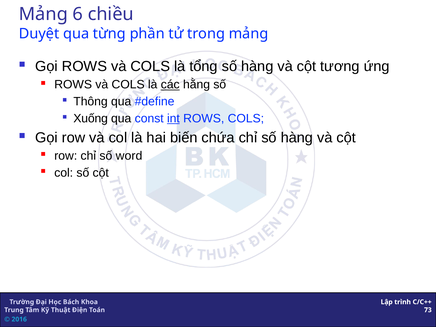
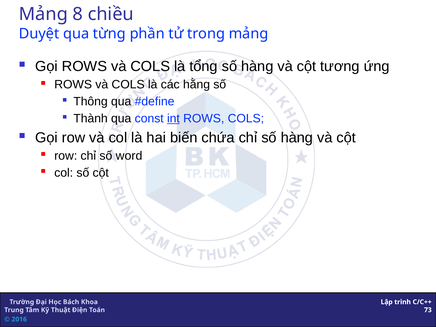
6: 6 -> 8
các underline: present -> none
Xuống: Xuống -> Thành
